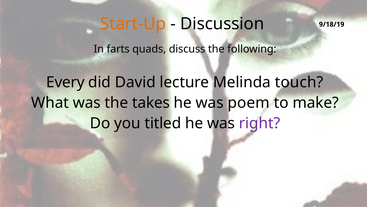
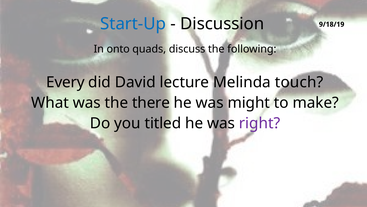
Start-Up colour: orange -> blue
farts: farts -> onto
takes: takes -> there
poem: poem -> might
